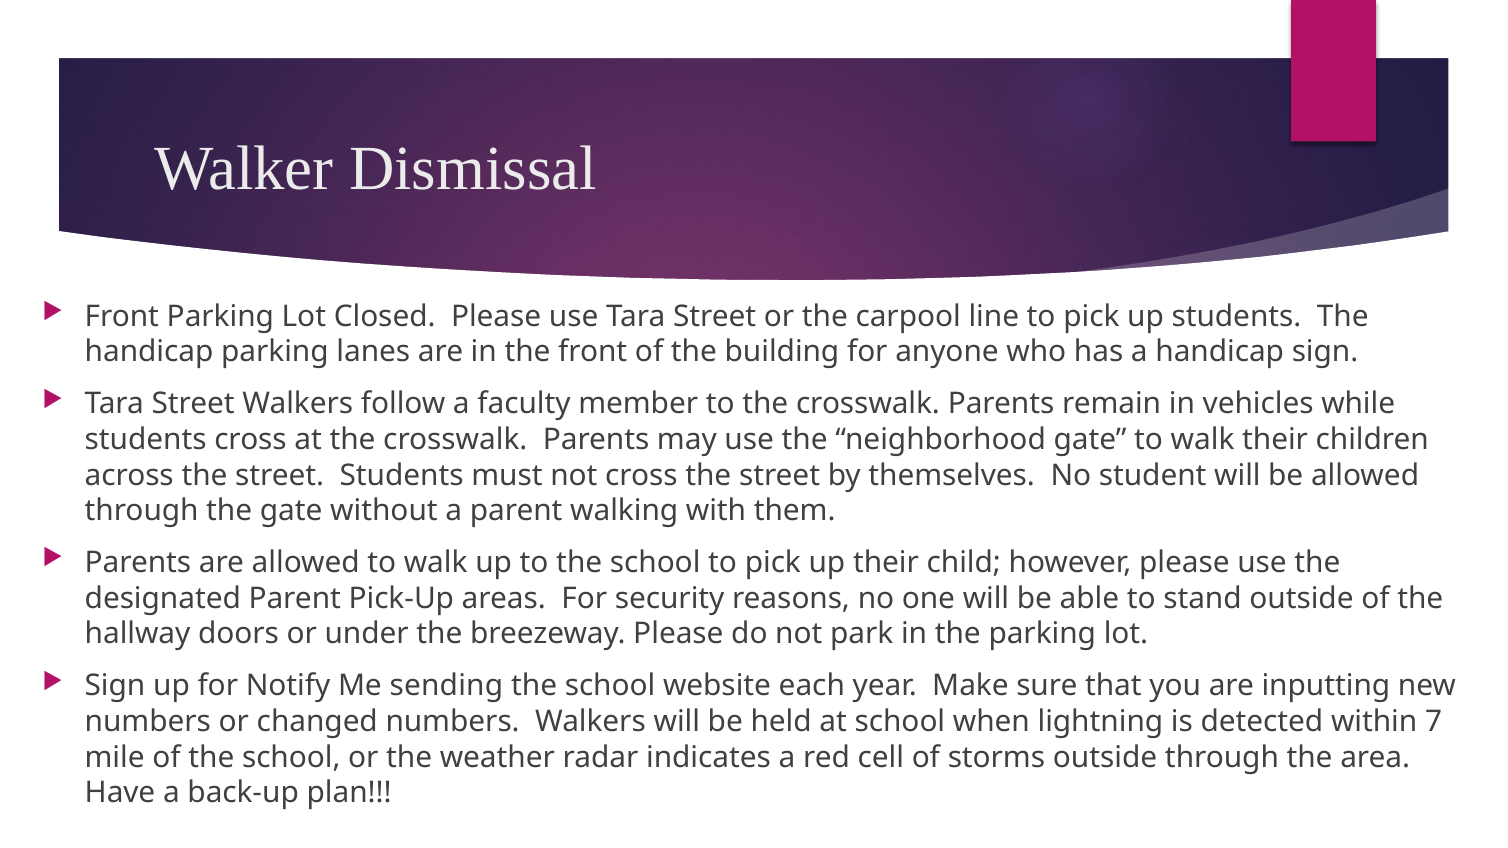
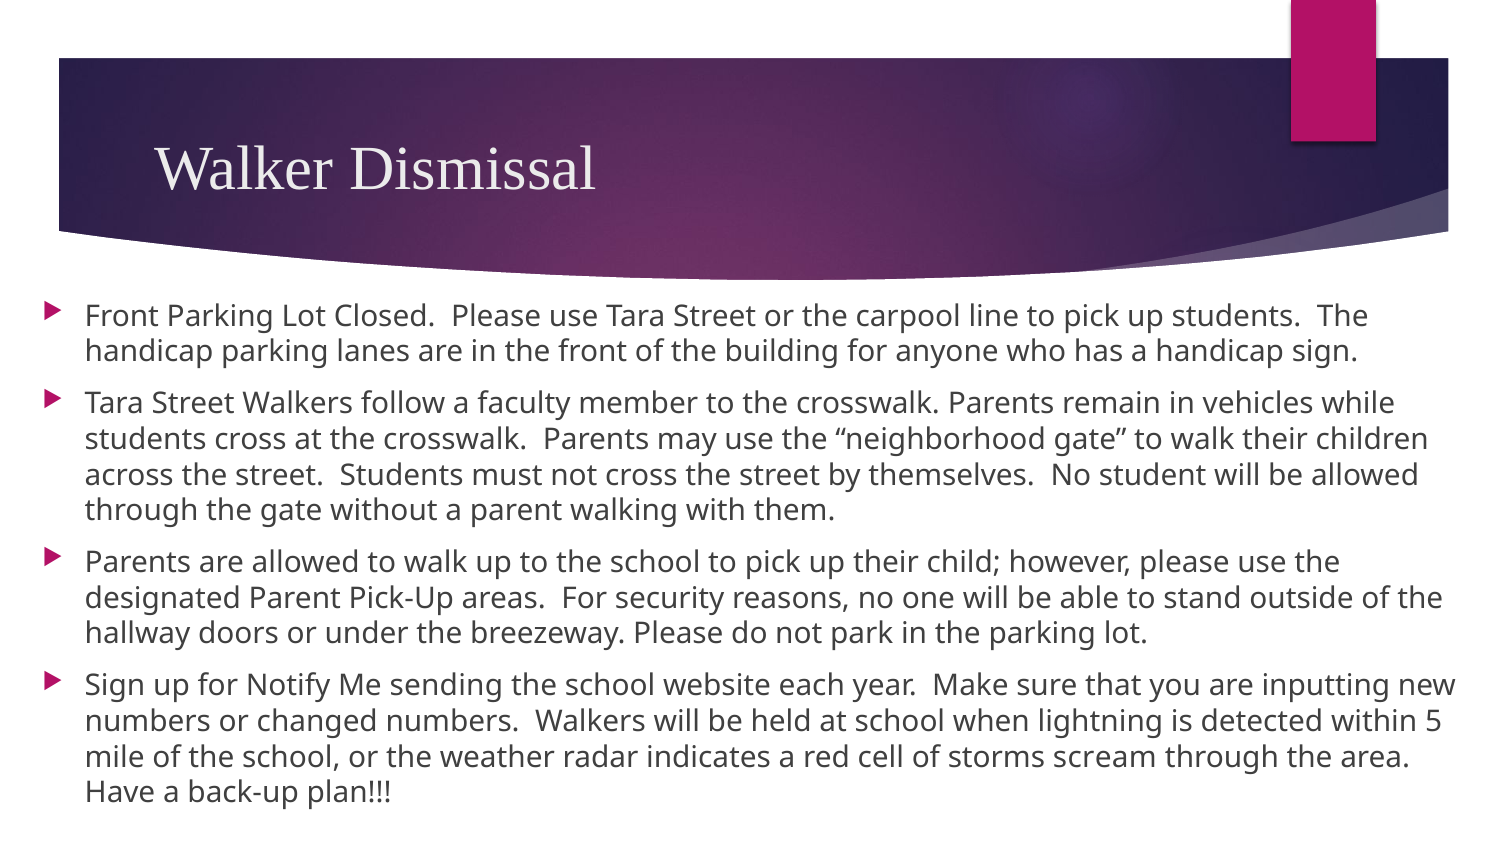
7: 7 -> 5
storms outside: outside -> scream
